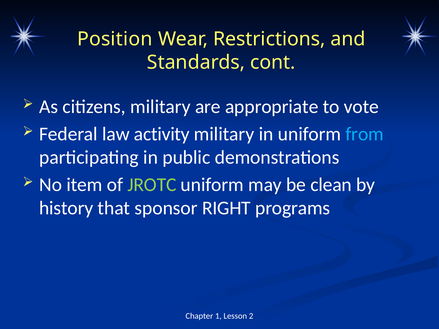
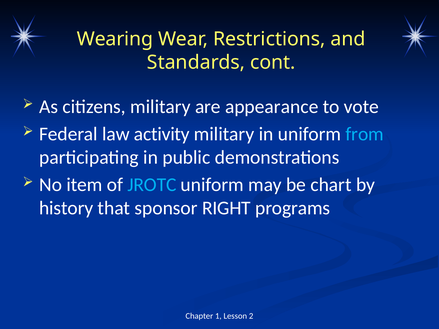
Position: Position -> Wearing
appropriate: appropriate -> appearance
JROTC colour: light green -> light blue
clean: clean -> chart
